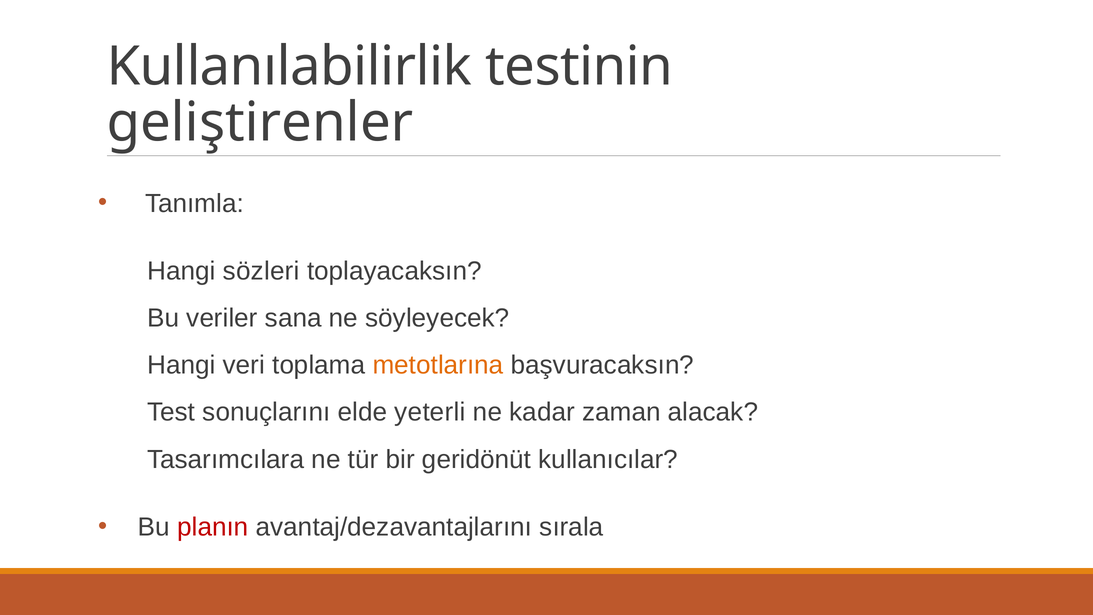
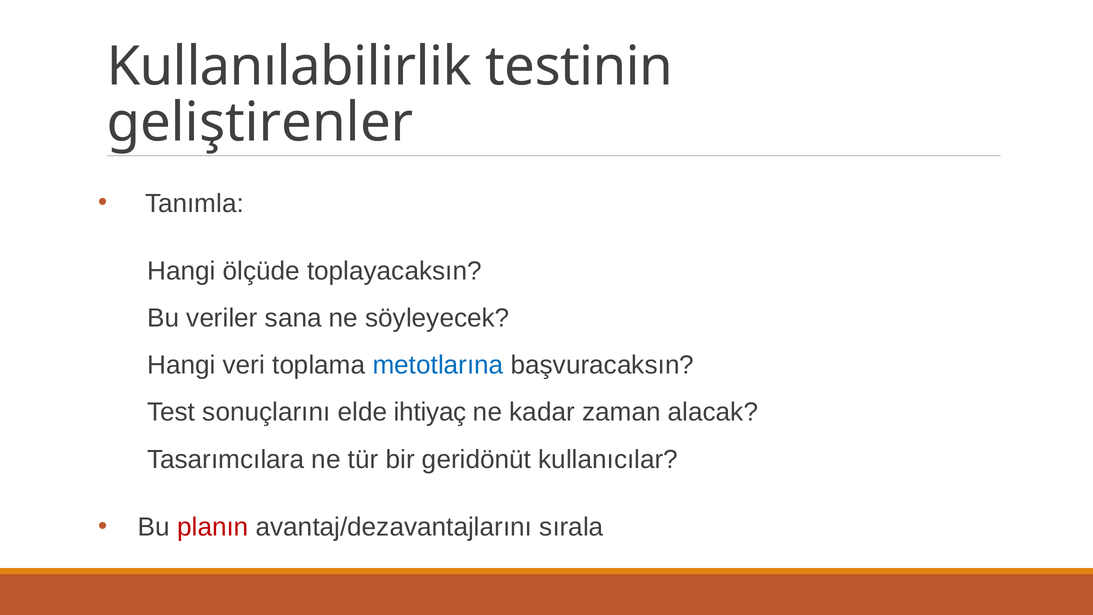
sözleri: sözleri -> ölçüde
metotlarına colour: orange -> blue
yeterli: yeterli -> ihtiyaç
